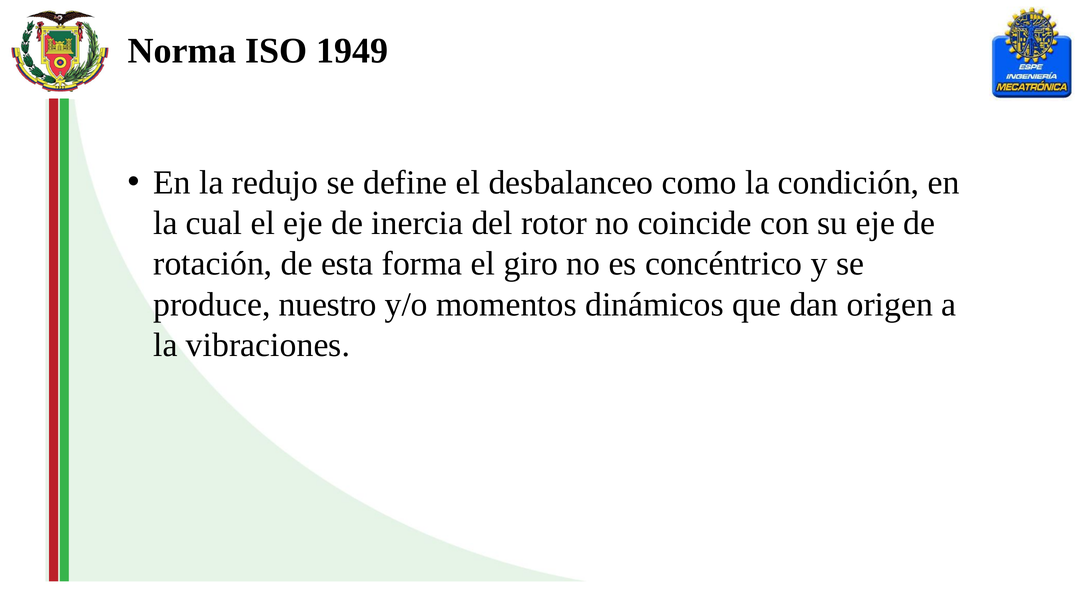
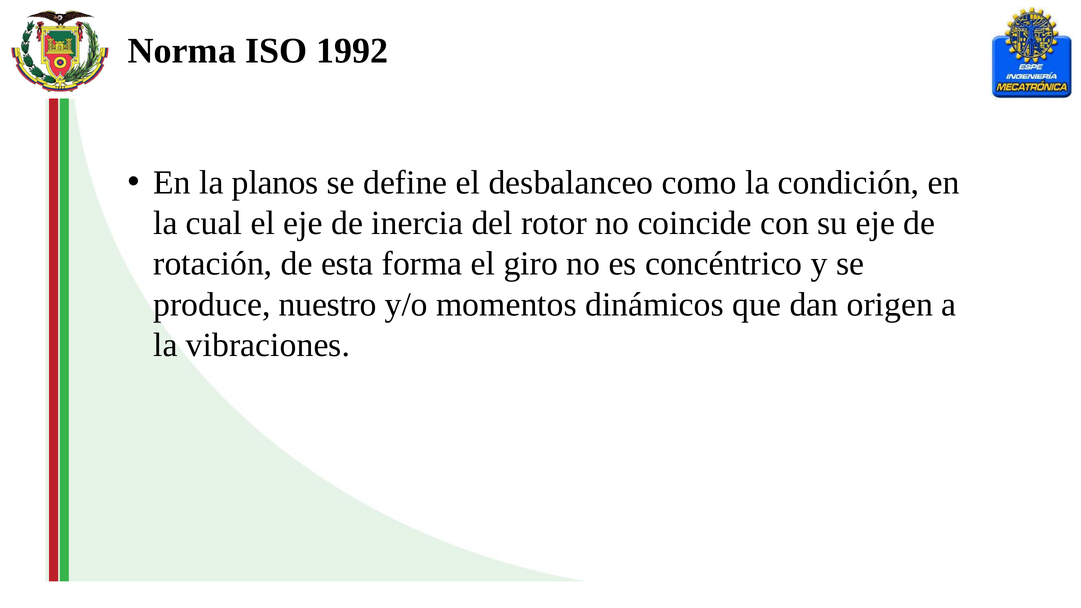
1949: 1949 -> 1992
redujo: redujo -> planos
